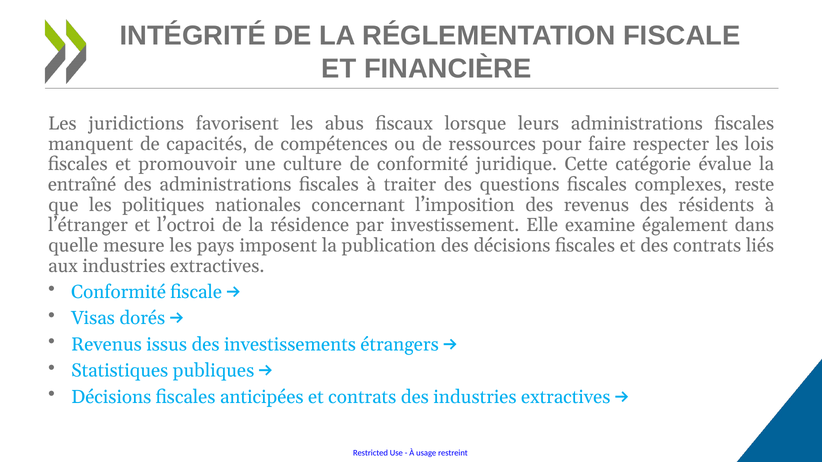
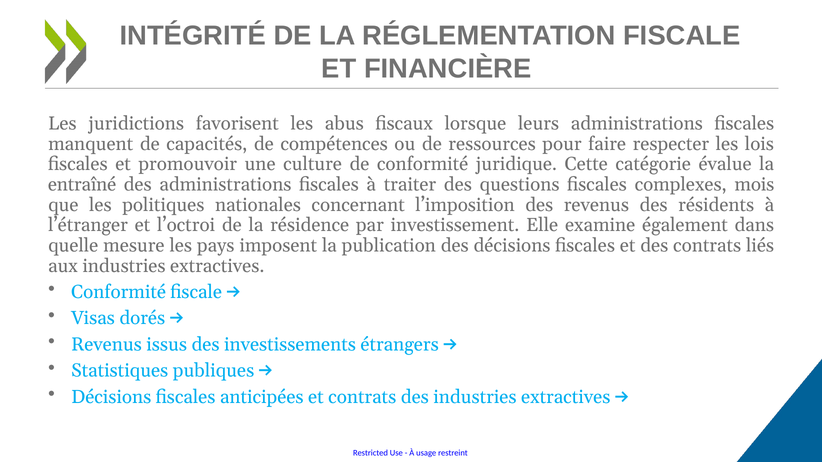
reste: reste -> mois
